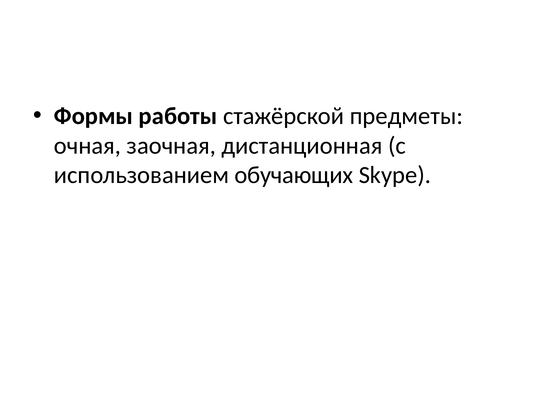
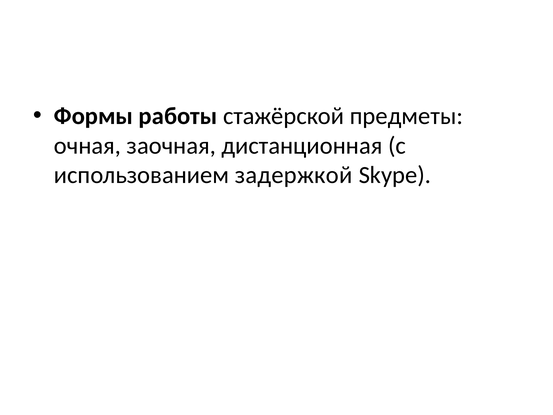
обучающих: обучающих -> задержкой
